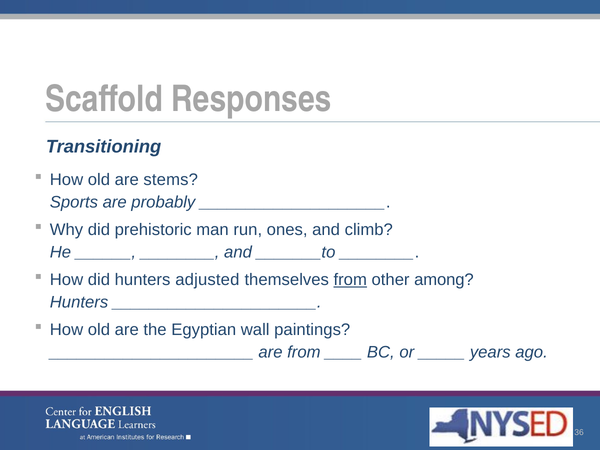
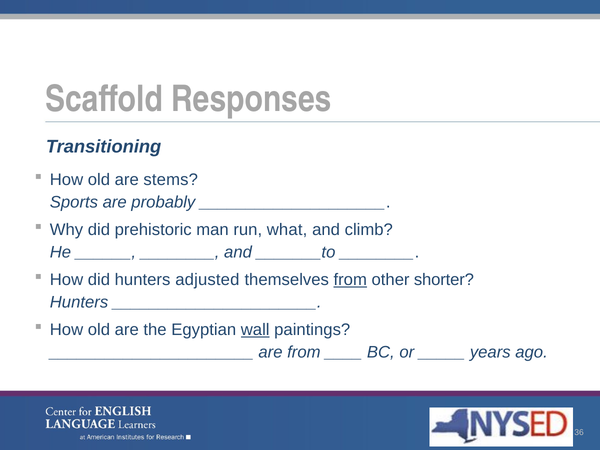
ones: ones -> what
among: among -> shorter
wall underline: none -> present
